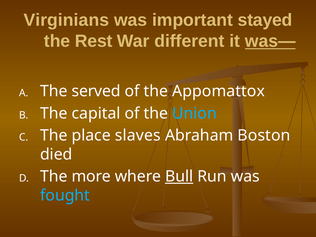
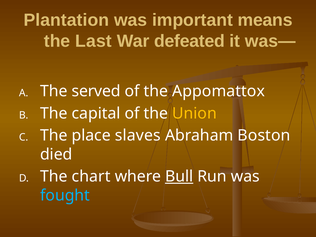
Virginians: Virginians -> Plantation
stayed: stayed -> means
Rest: Rest -> Last
different: different -> defeated
was— underline: present -> none
Union colour: light blue -> yellow
more: more -> chart
